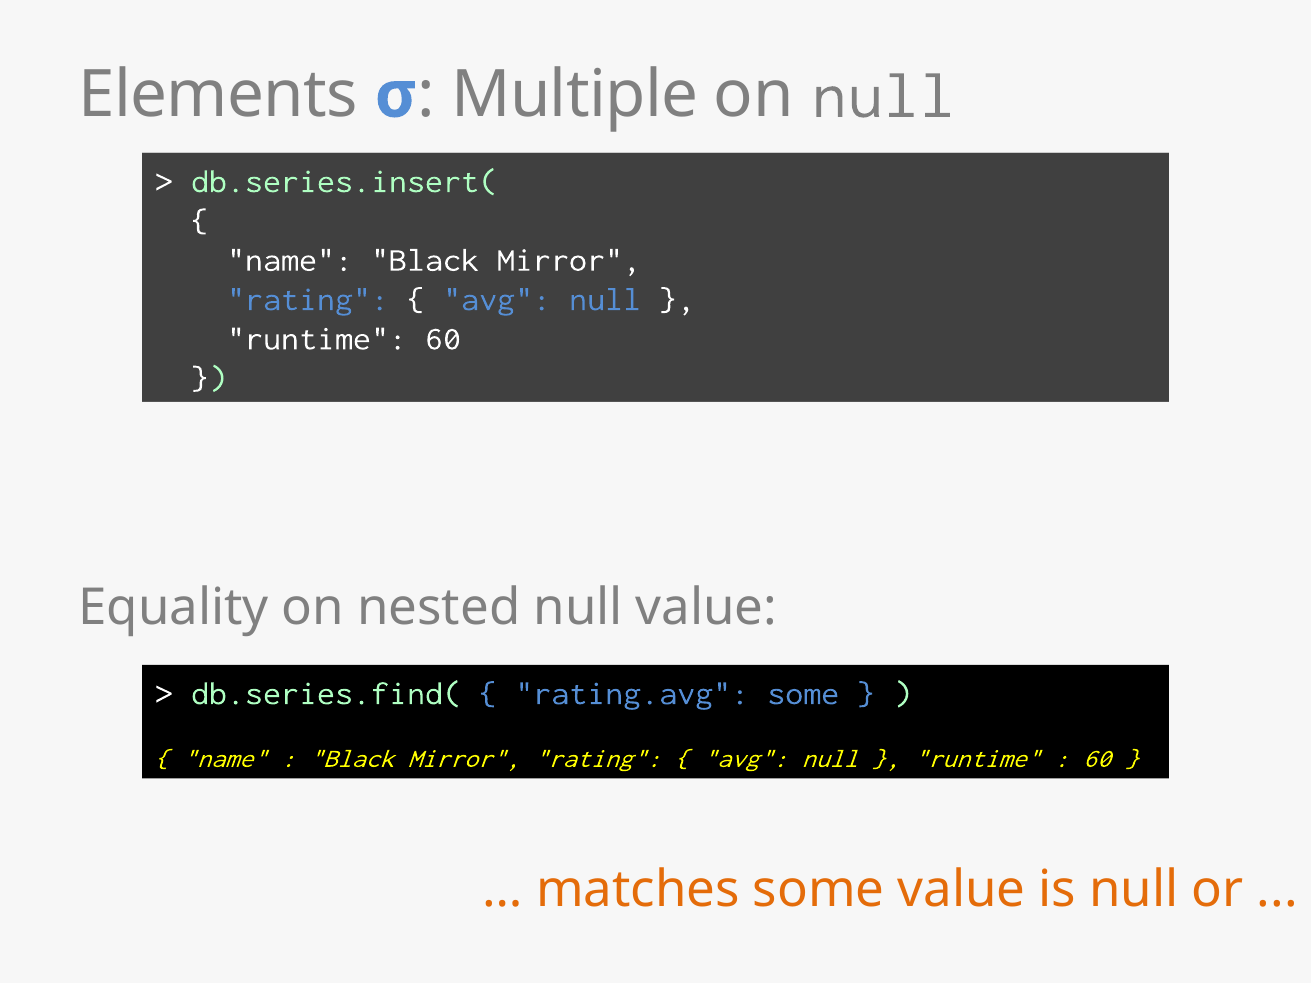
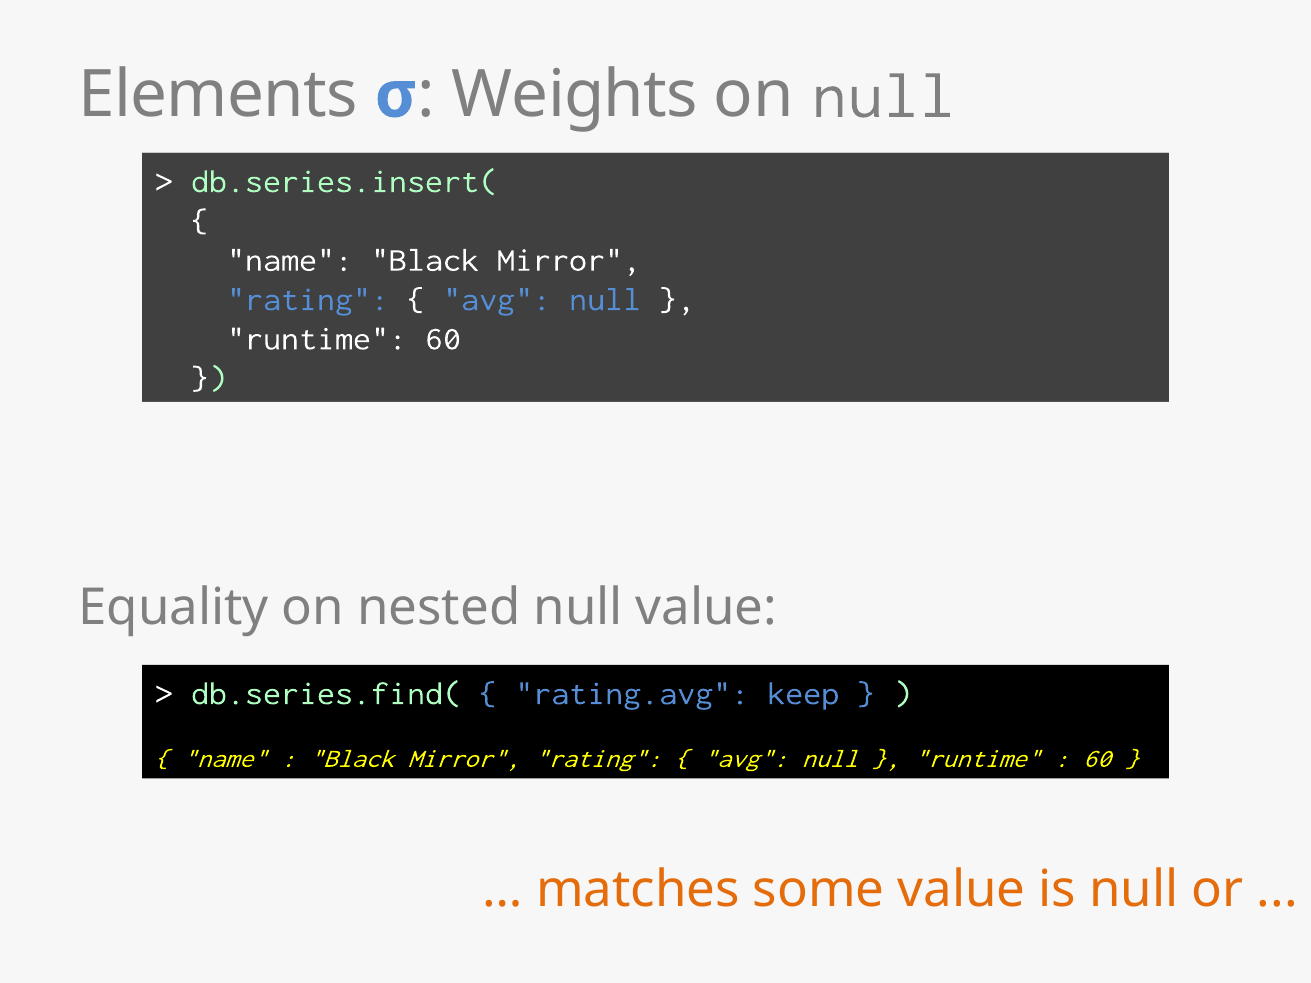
Multiple: Multiple -> Weights
rating.avg some: some -> keep
